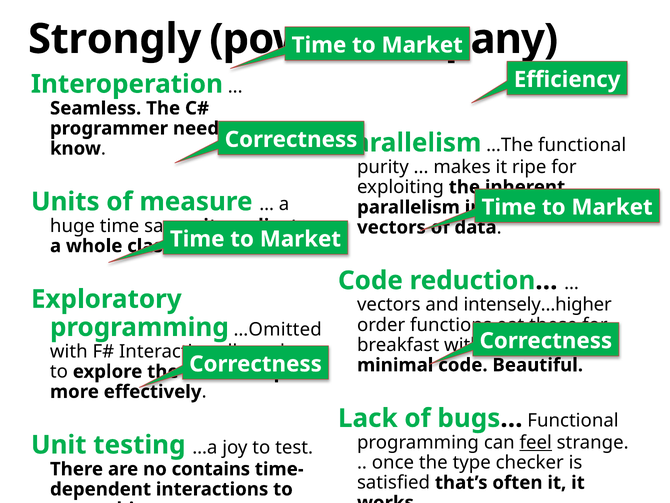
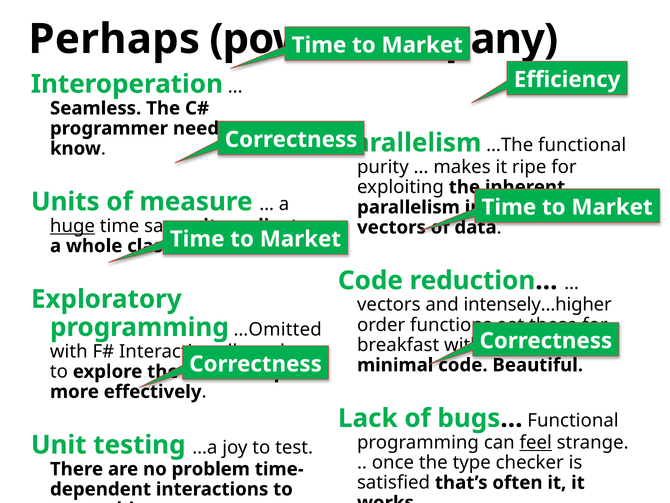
Strongly: Strongly -> Perhaps
huge underline: none -> present
contains: contains -> problem
